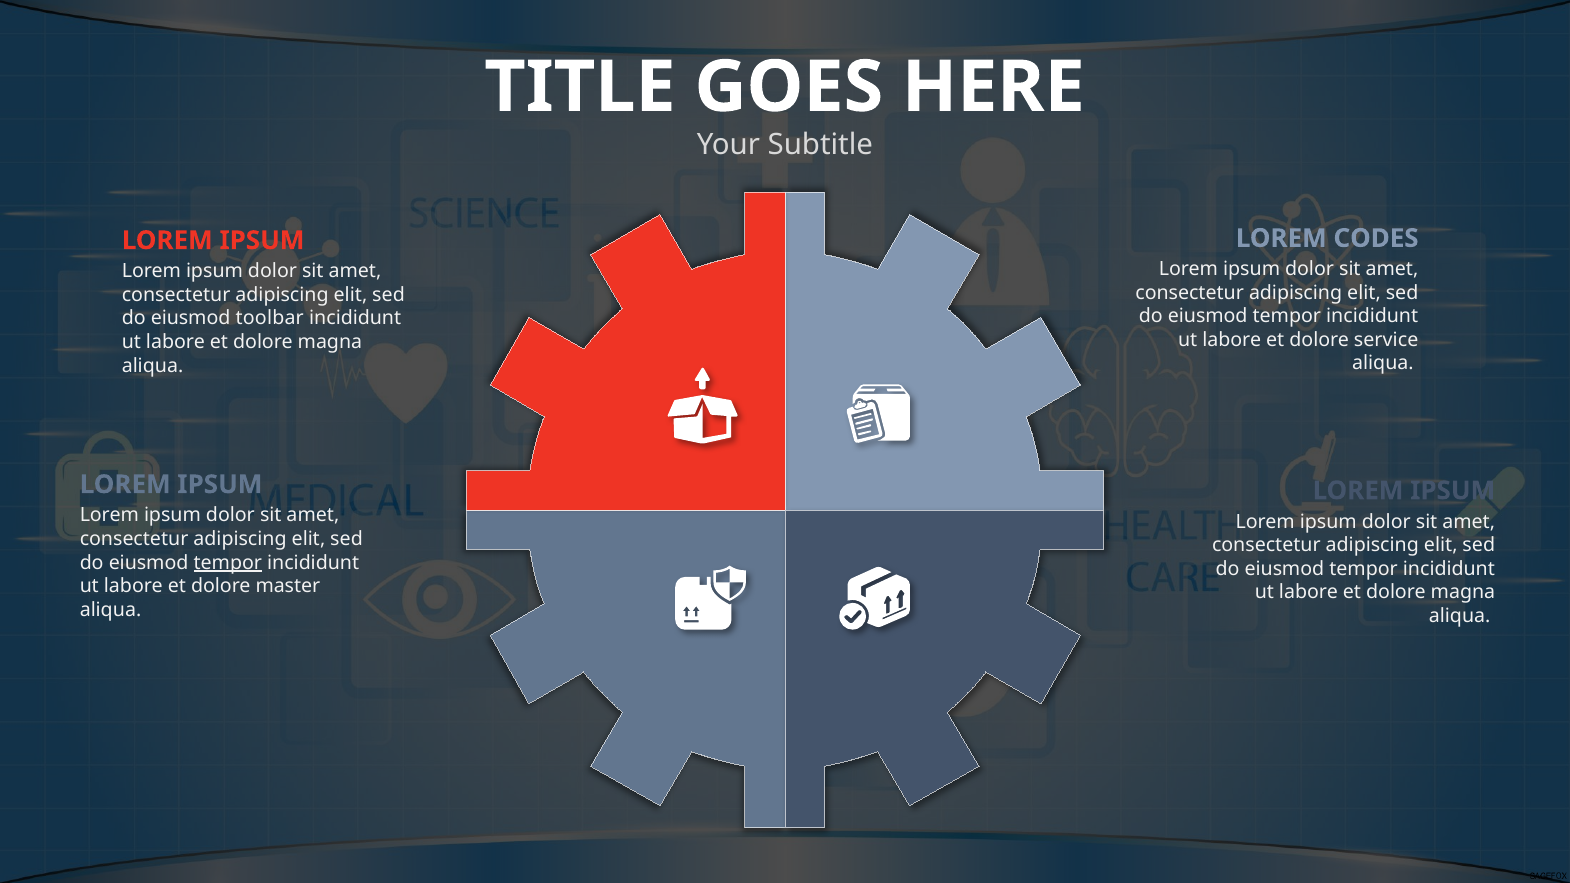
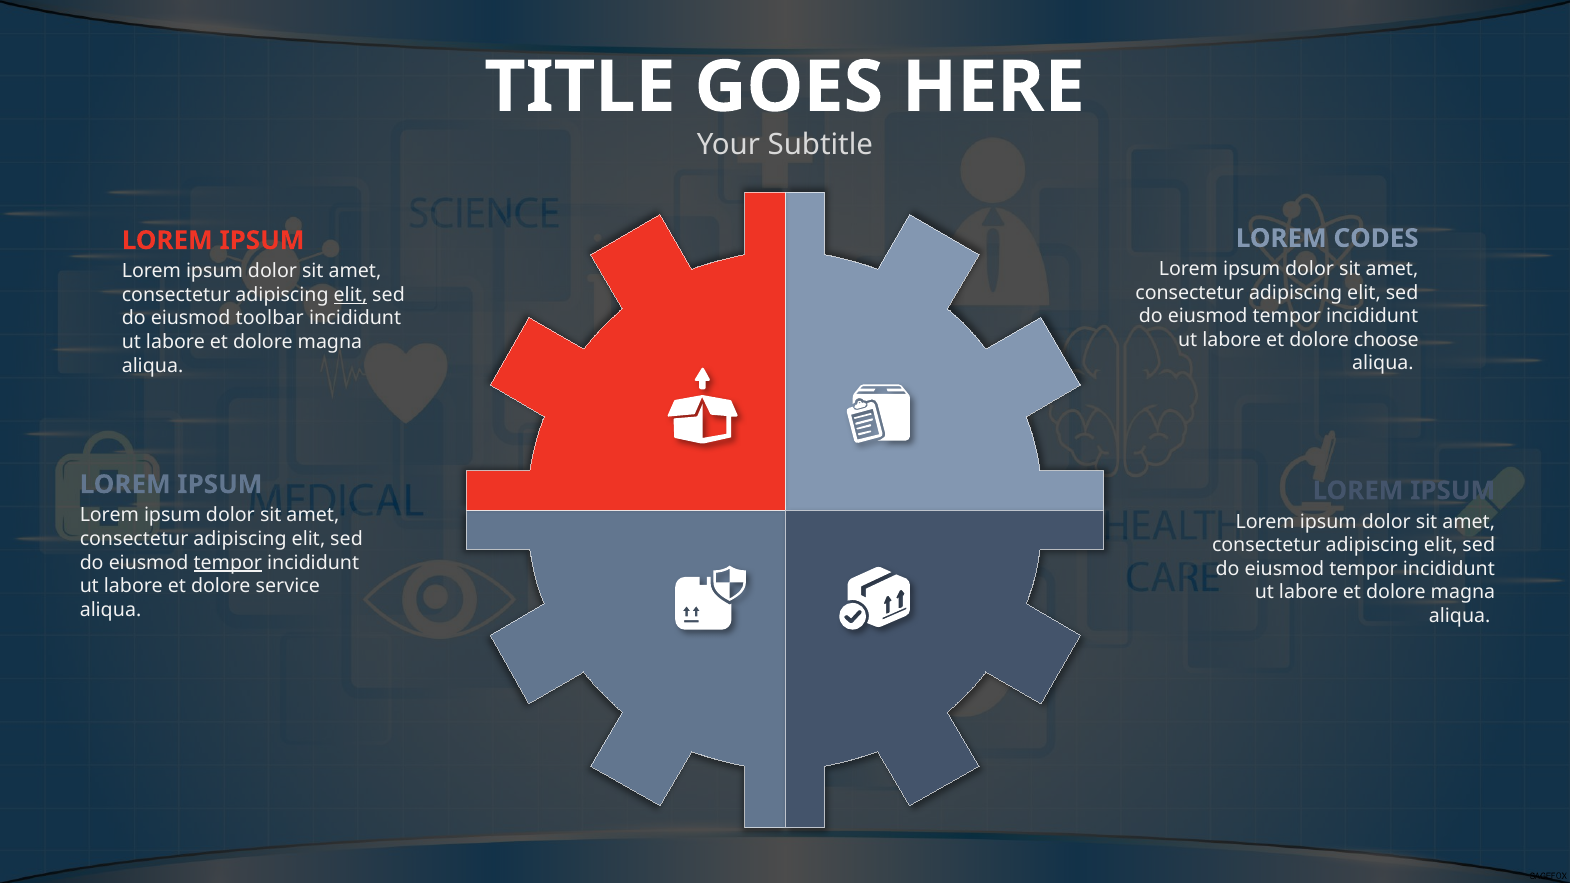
elit at (350, 295) underline: none -> present
service: service -> choose
master: master -> service
